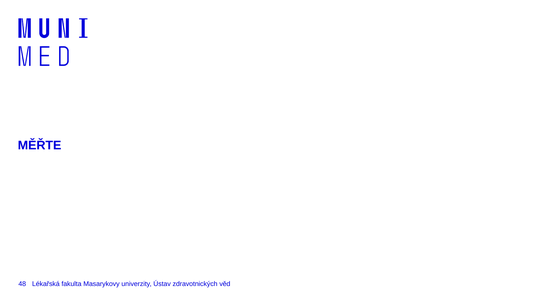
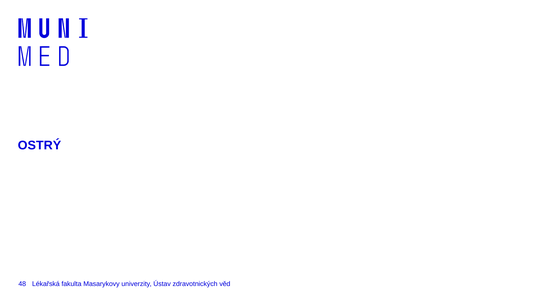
MĚŘTE: MĚŘTE -> OSTRÝ
